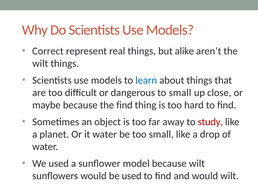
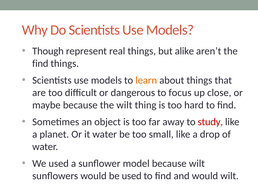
Correct: Correct -> Though
wilt at (40, 64): wilt -> find
learn colour: blue -> orange
to small: small -> focus
the find: find -> wilt
